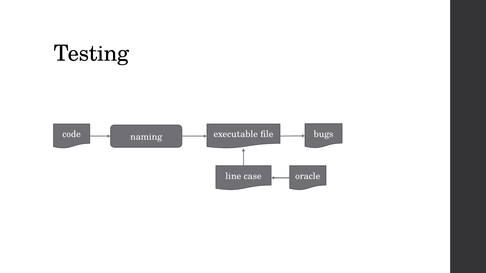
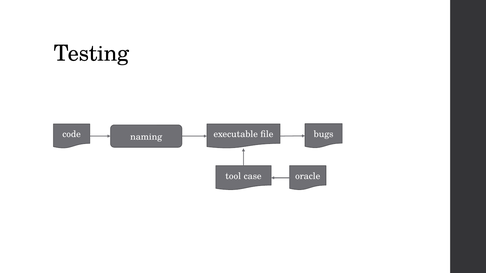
line: line -> tool
